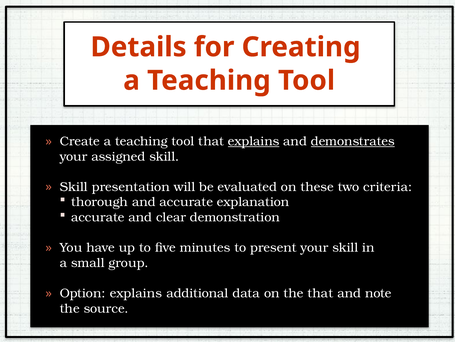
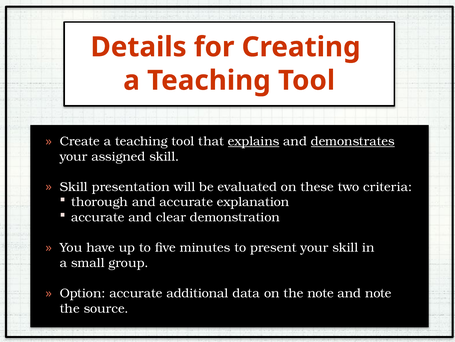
Option explains: explains -> accurate
the that: that -> note
